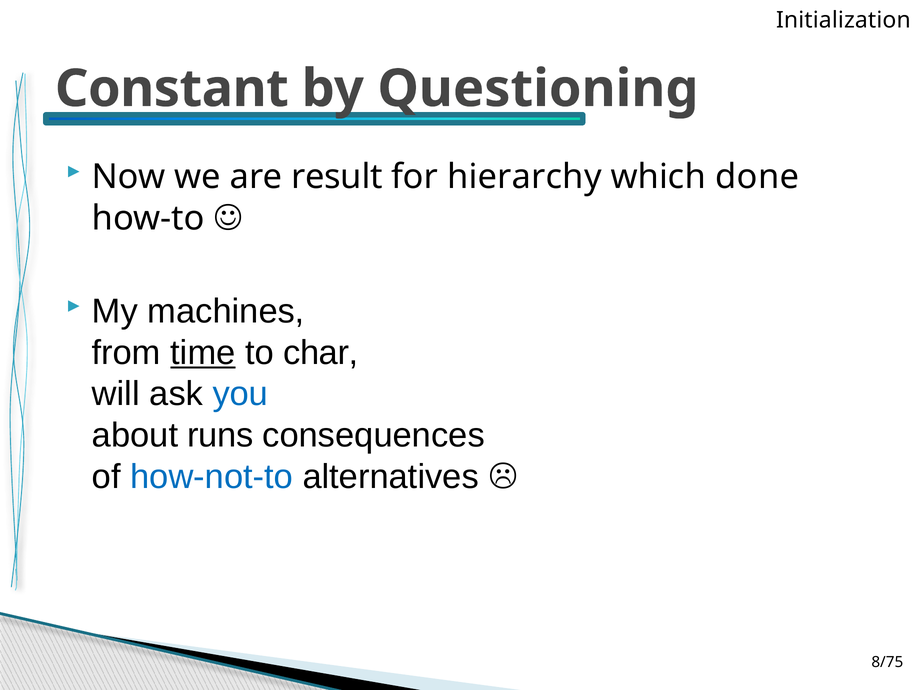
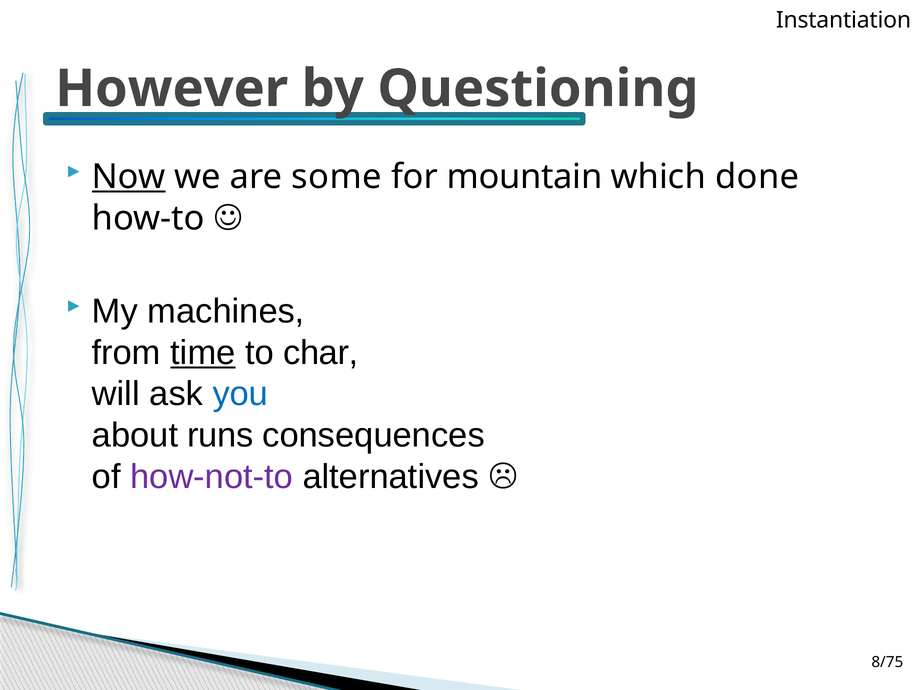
Initialization: Initialization -> Instantiation
Constant: Constant -> However
Now underline: none -> present
result: result -> some
hierarchy: hierarchy -> mountain
how-not-to colour: blue -> purple
